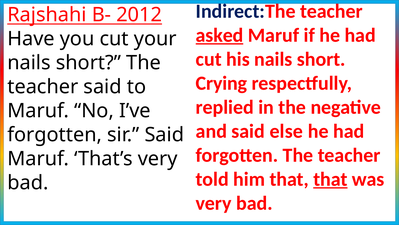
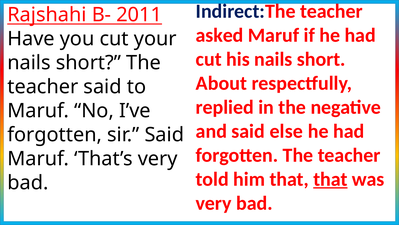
2012: 2012 -> 2011
asked underline: present -> none
Crying: Crying -> About
